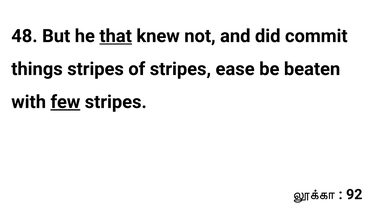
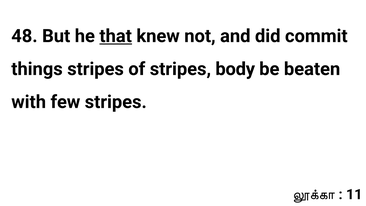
ease: ease -> body
few underline: present -> none
92: 92 -> 11
